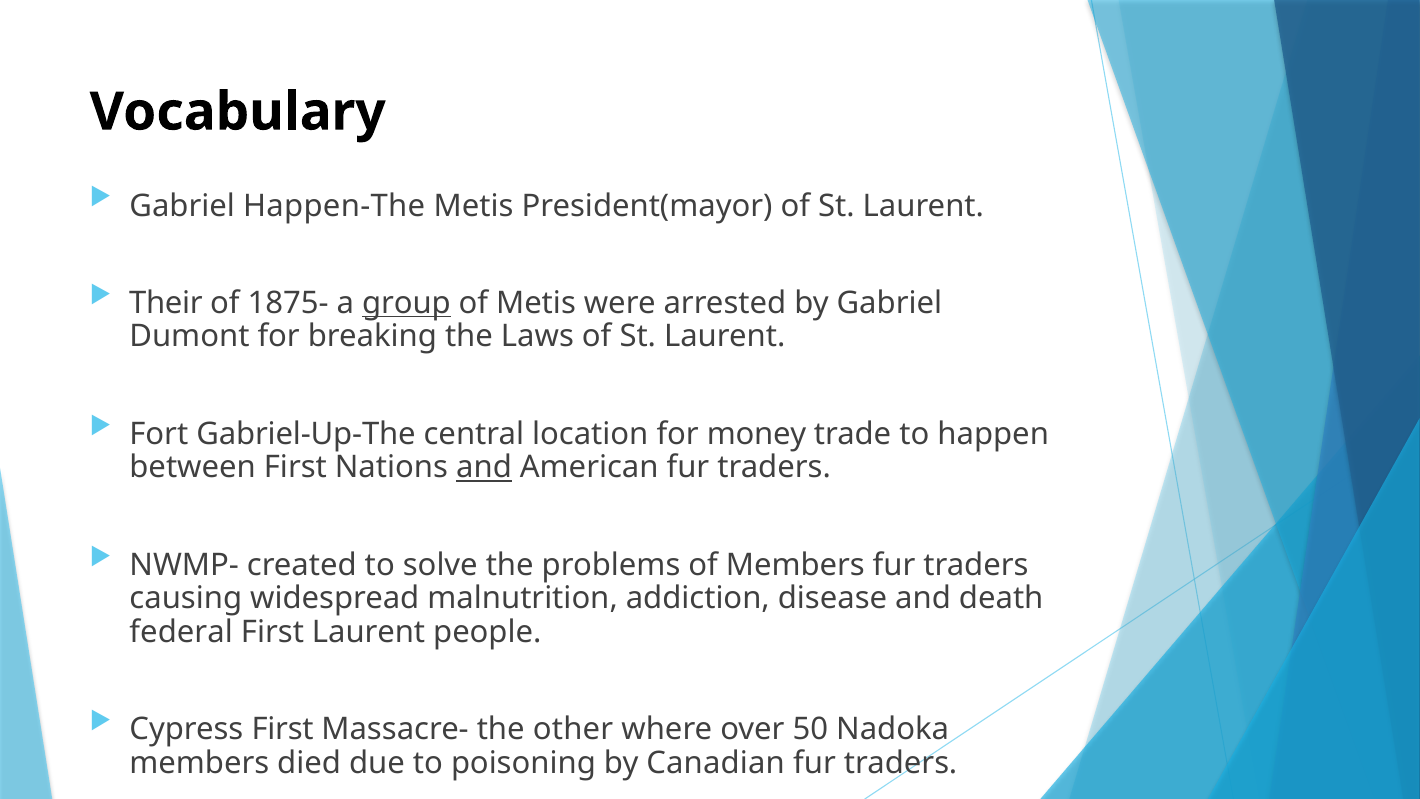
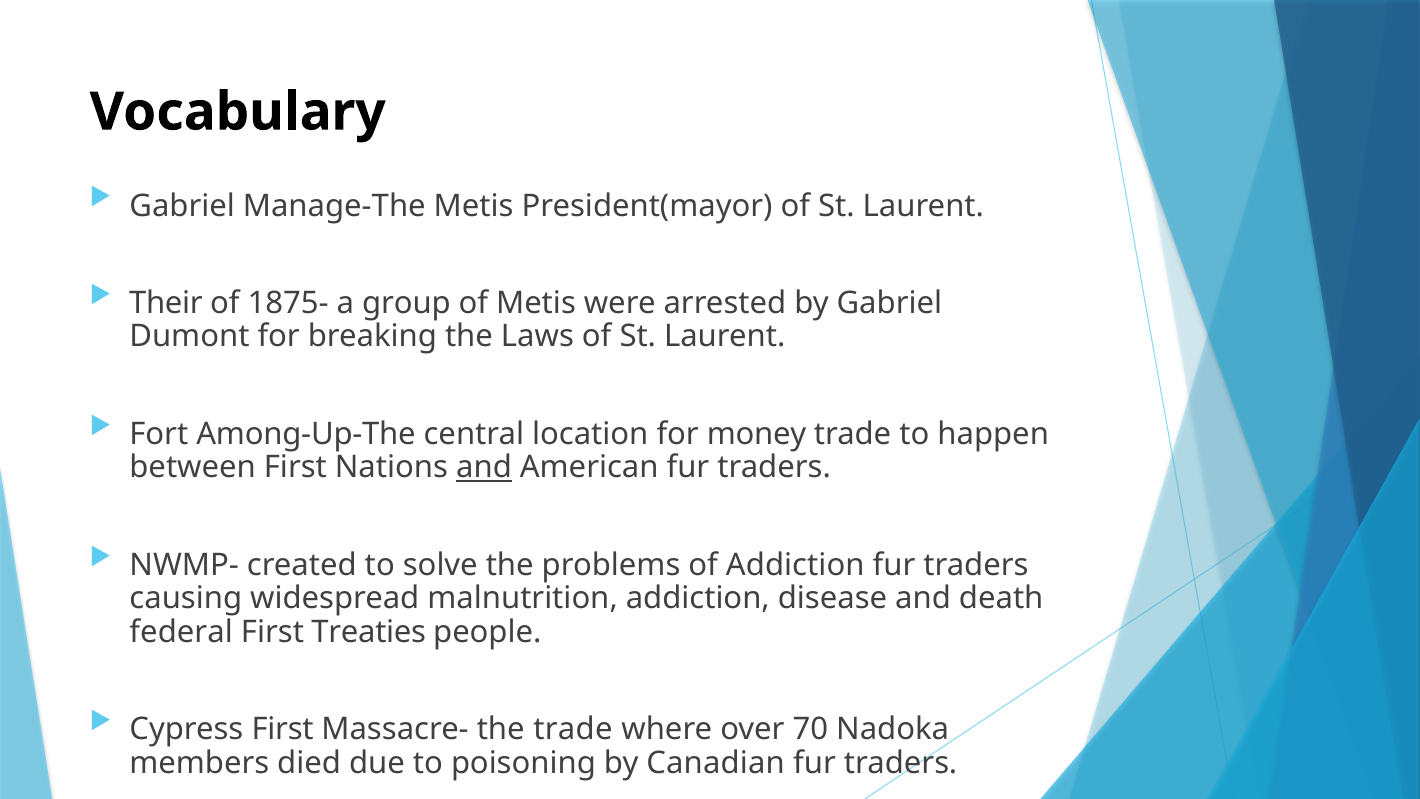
Happen-The: Happen-The -> Manage-The
group underline: present -> none
Gabriel-Up-The: Gabriel-Up-The -> Among-Up-The
of Members: Members -> Addiction
First Laurent: Laurent -> Treaties
the other: other -> trade
50: 50 -> 70
